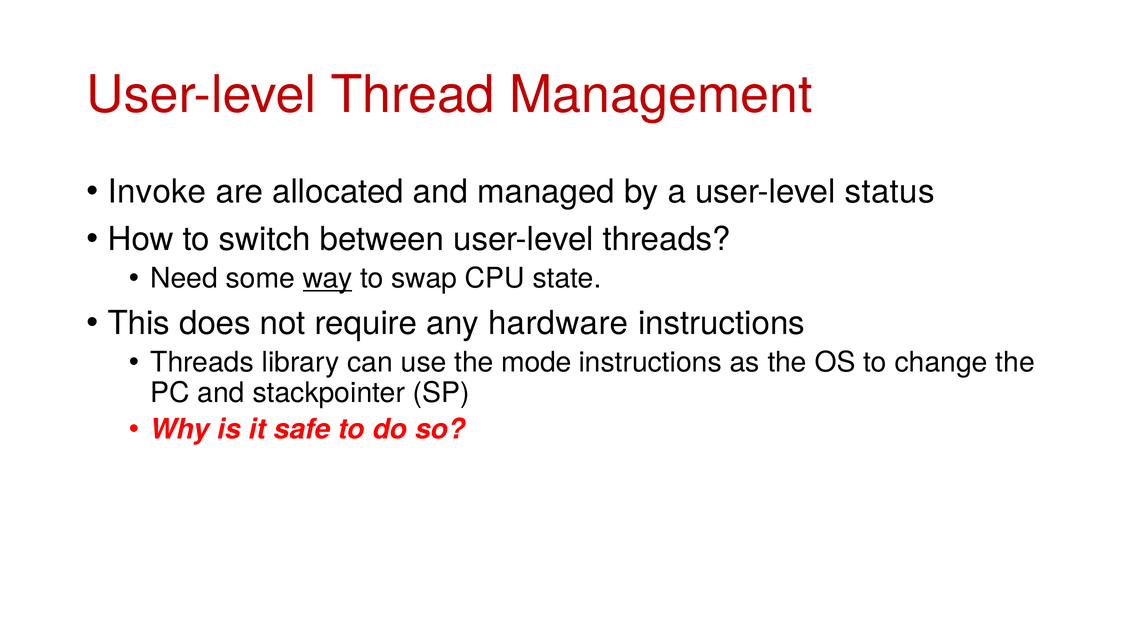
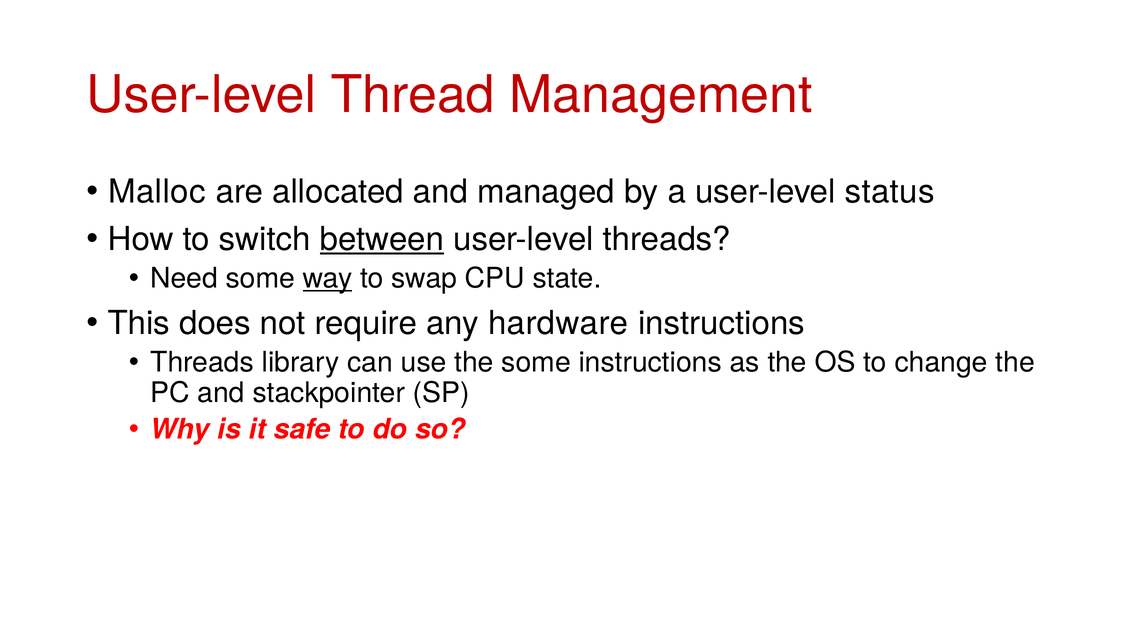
Invoke: Invoke -> Malloc
between underline: none -> present
the mode: mode -> some
